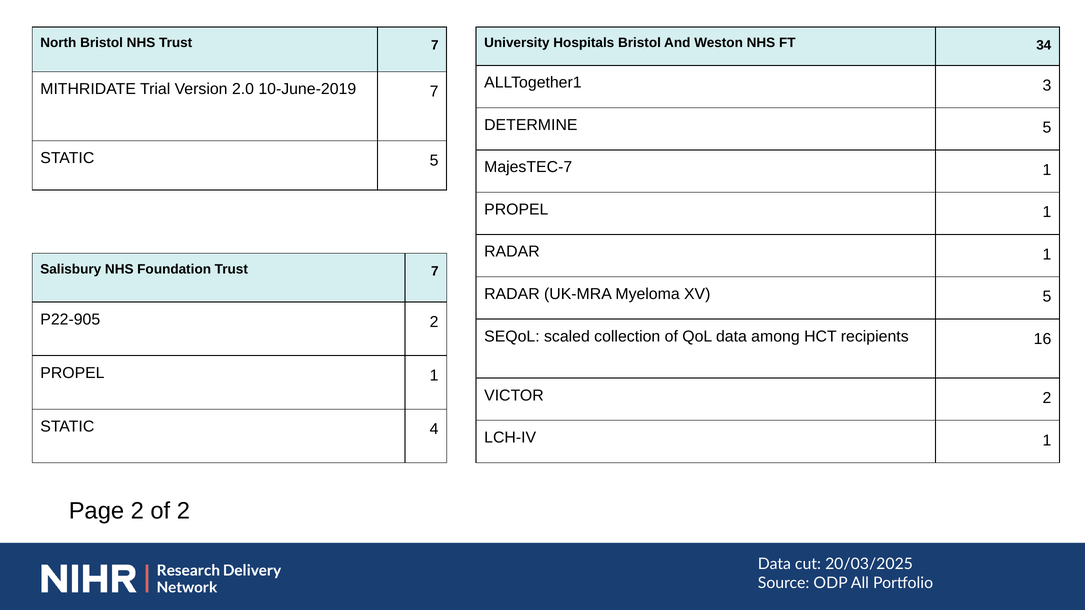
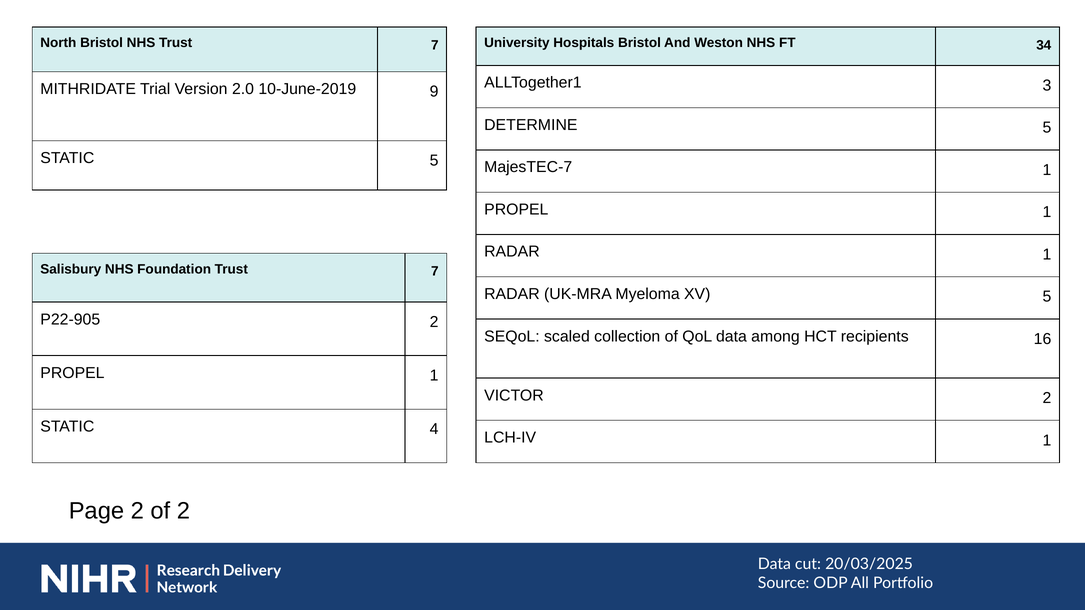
10-June-2019 7: 7 -> 9
